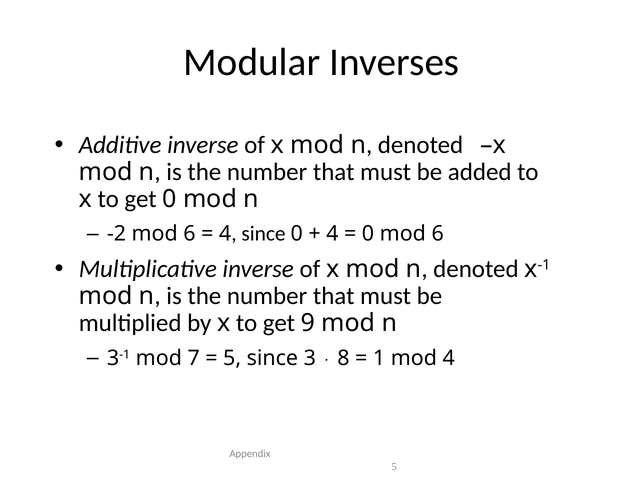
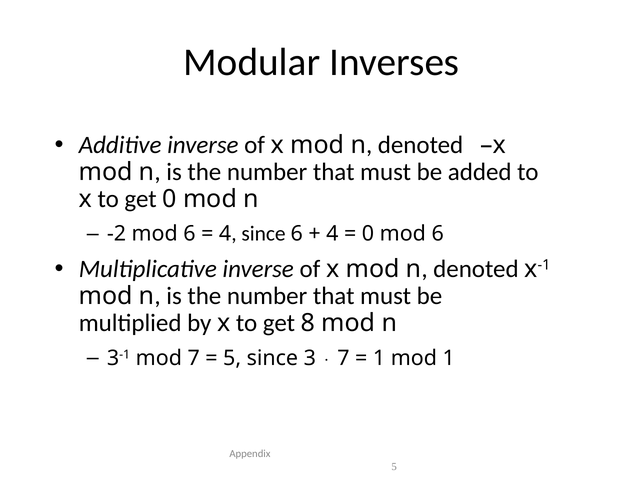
since 0: 0 -> 6
9: 9 -> 8
8 at (343, 358): 8 -> 7
mod 4: 4 -> 1
